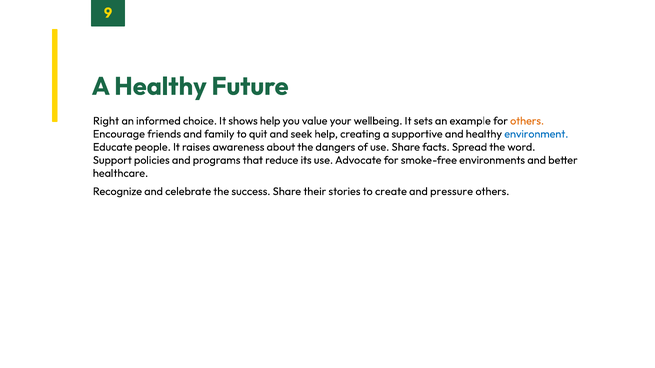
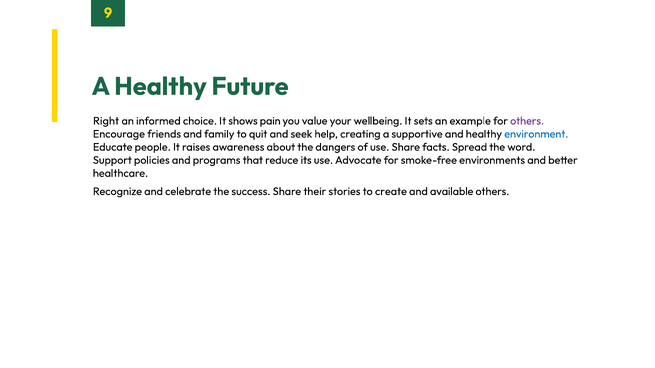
shows help: help -> pain
others at (527, 121) colour: orange -> purple
pressure: pressure -> available
